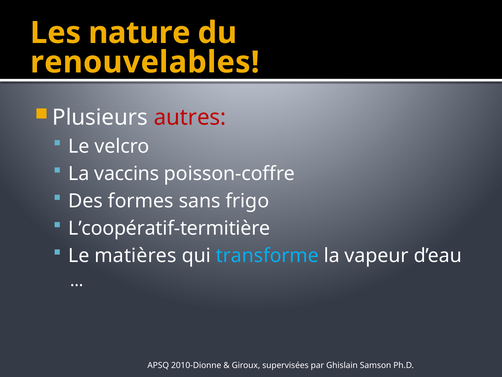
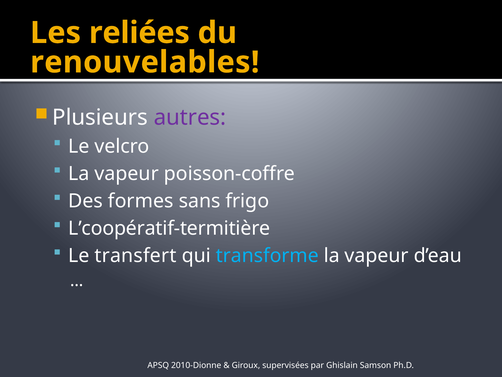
nature: nature -> reliées
autres colour: red -> purple
vaccins at (127, 174): vaccins -> vapeur
matières: matières -> transfert
